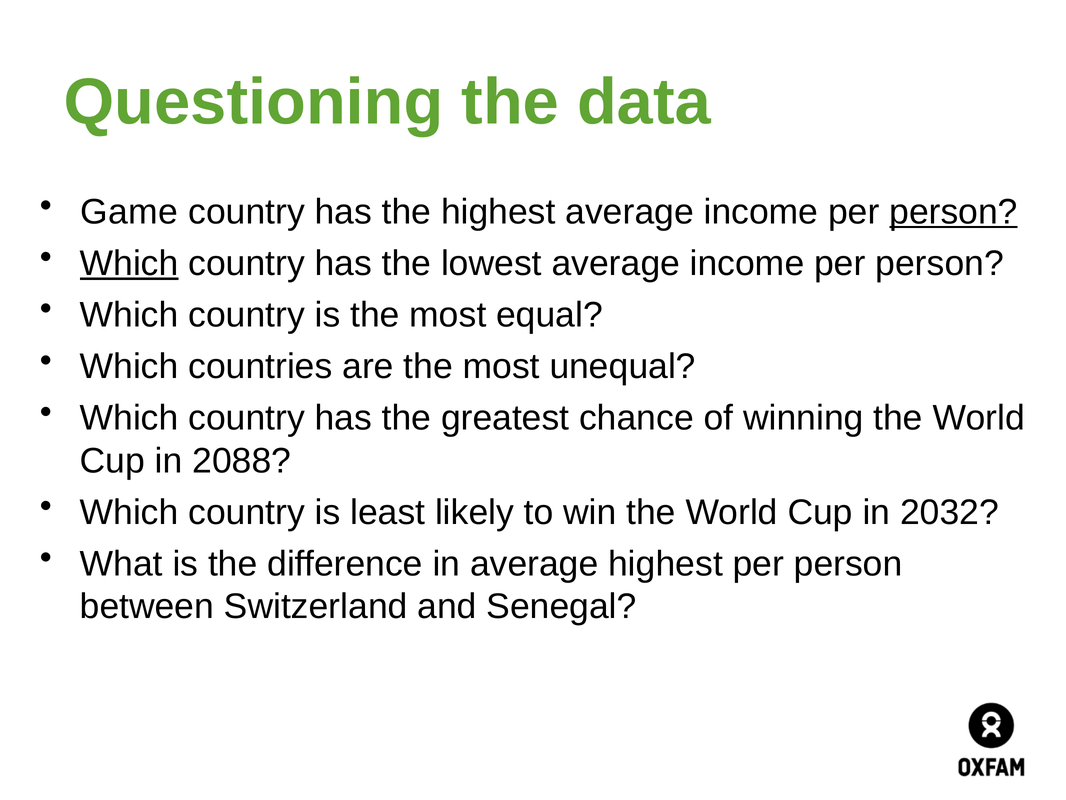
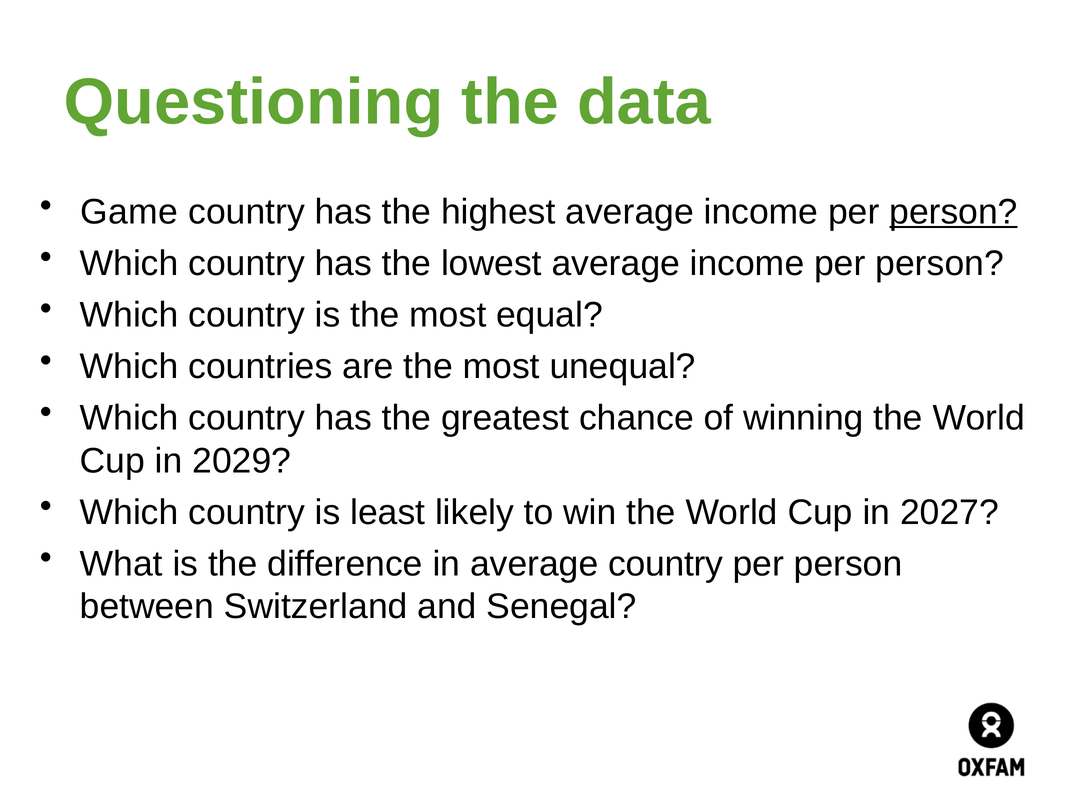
Which at (129, 263) underline: present -> none
2088: 2088 -> 2029
2032: 2032 -> 2027
average highest: highest -> country
